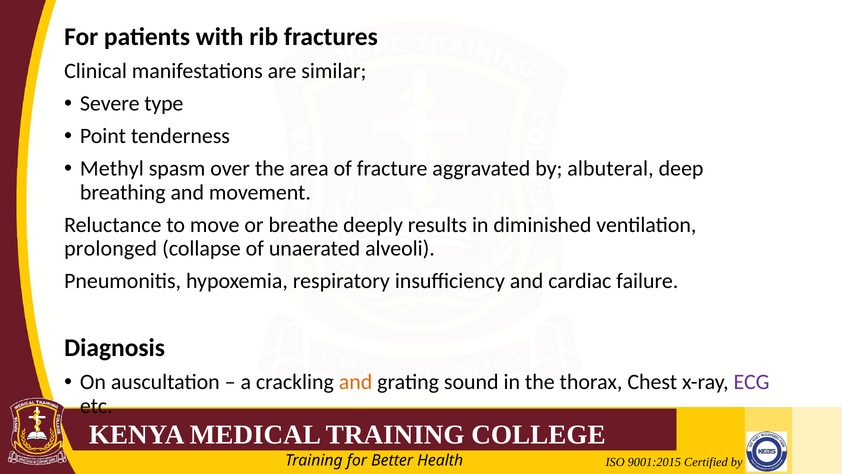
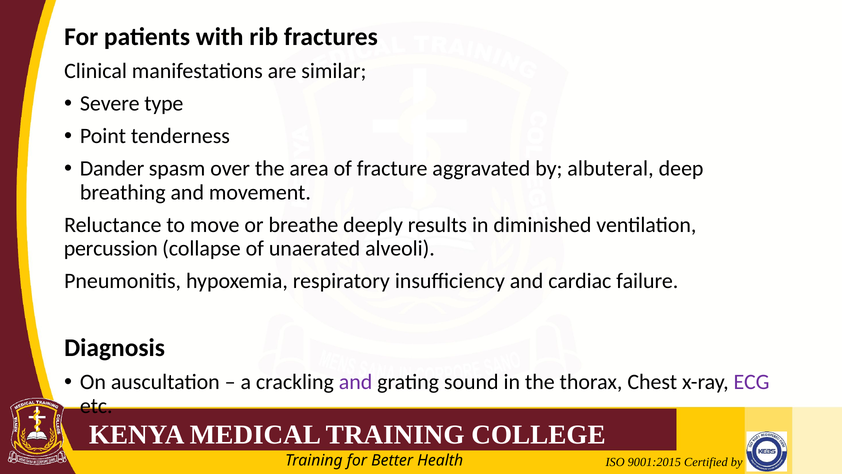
Methyl: Methyl -> Dander
prolonged: prolonged -> percussion
and at (356, 382) colour: orange -> purple
